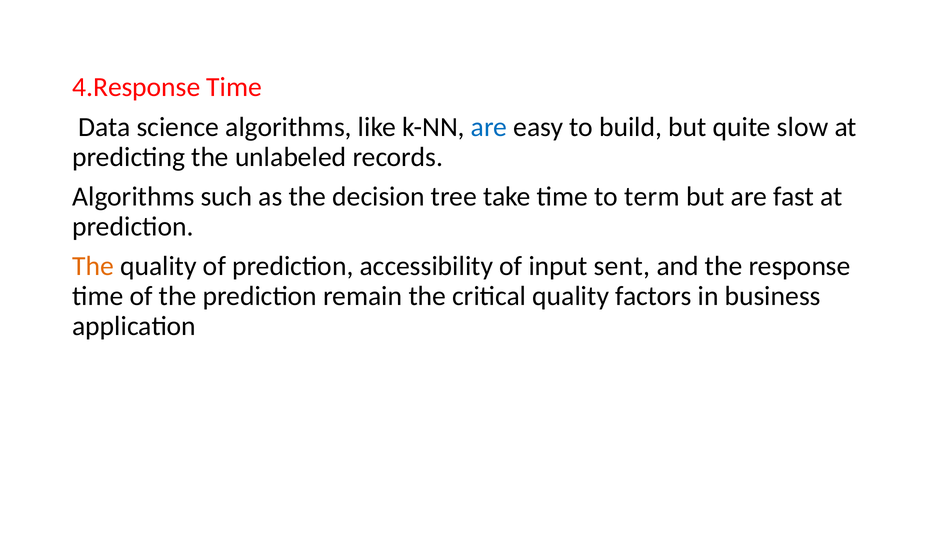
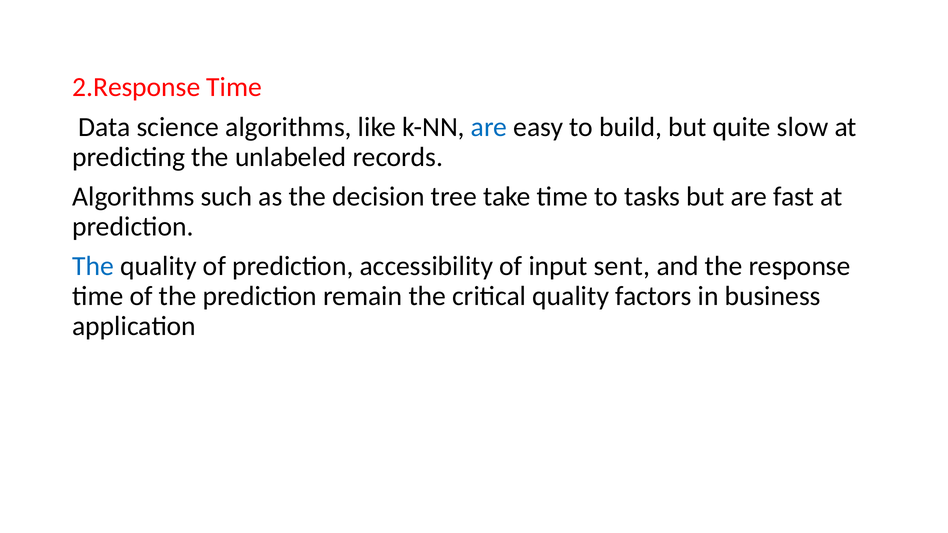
4.Response: 4.Response -> 2.Response
term: term -> tasks
The at (93, 266) colour: orange -> blue
